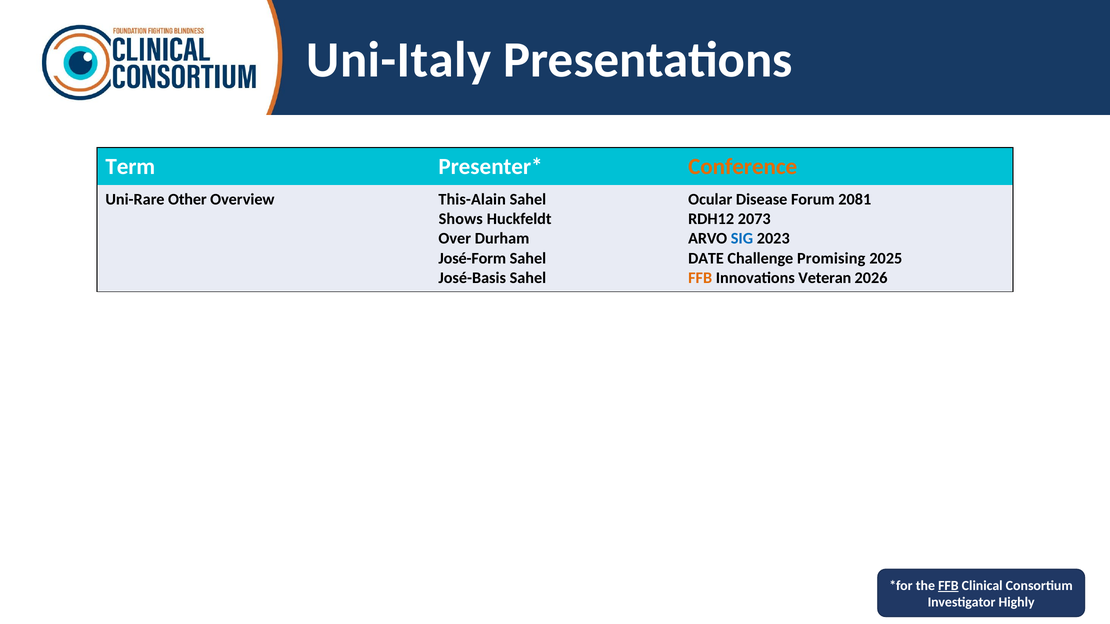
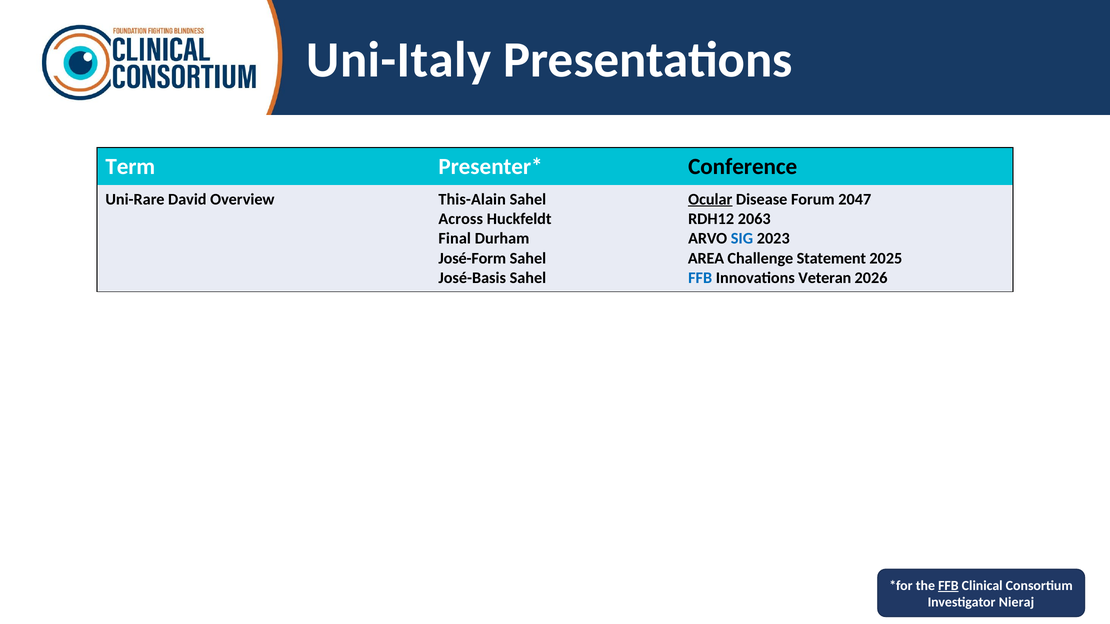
Conference colour: orange -> black
Other: Other -> David
Ocular underline: none -> present
2081: 2081 -> 2047
Shows: Shows -> Across
2073: 2073 -> 2063
Over: Over -> Final
DATE: DATE -> AREA
Promising: Promising -> Statement
FFB at (700, 278) colour: orange -> blue
Highly: Highly -> Nieraj
